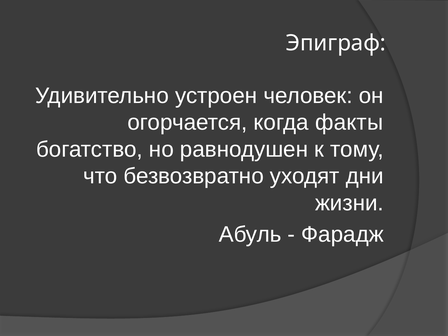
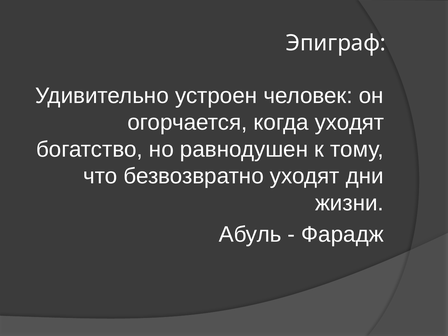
когда факты: факты -> уходят
